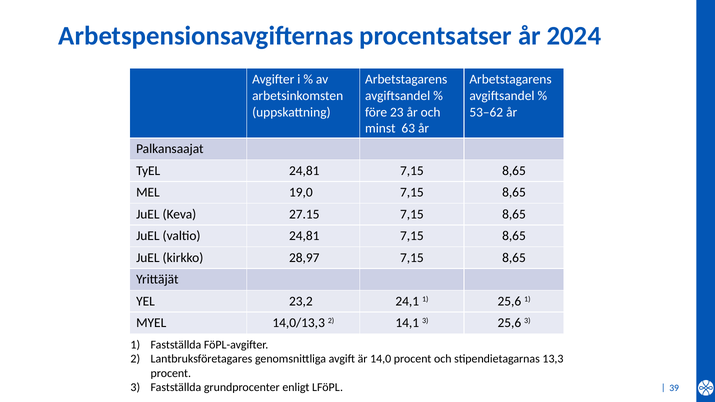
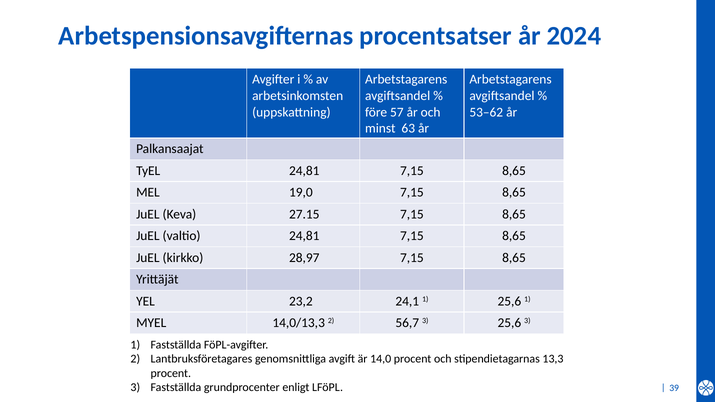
23: 23 -> 57
14,1: 14,1 -> 56,7
